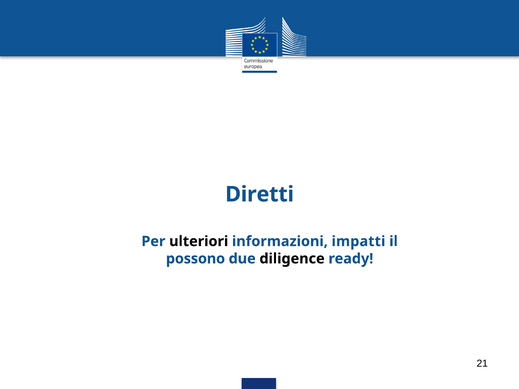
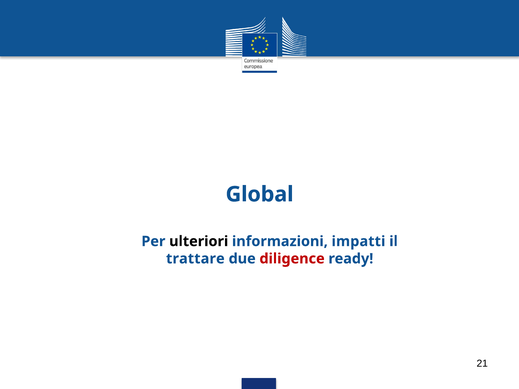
Diretti: Diretti -> Global
possono: possono -> trattare
diligence colour: black -> red
